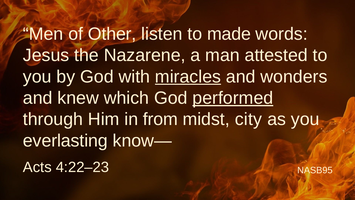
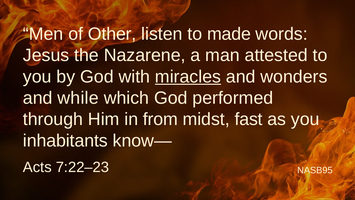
knew: knew -> while
performed underline: present -> none
city: city -> fast
everlasting: everlasting -> inhabitants
4:22–23: 4:22–23 -> 7:22–23
